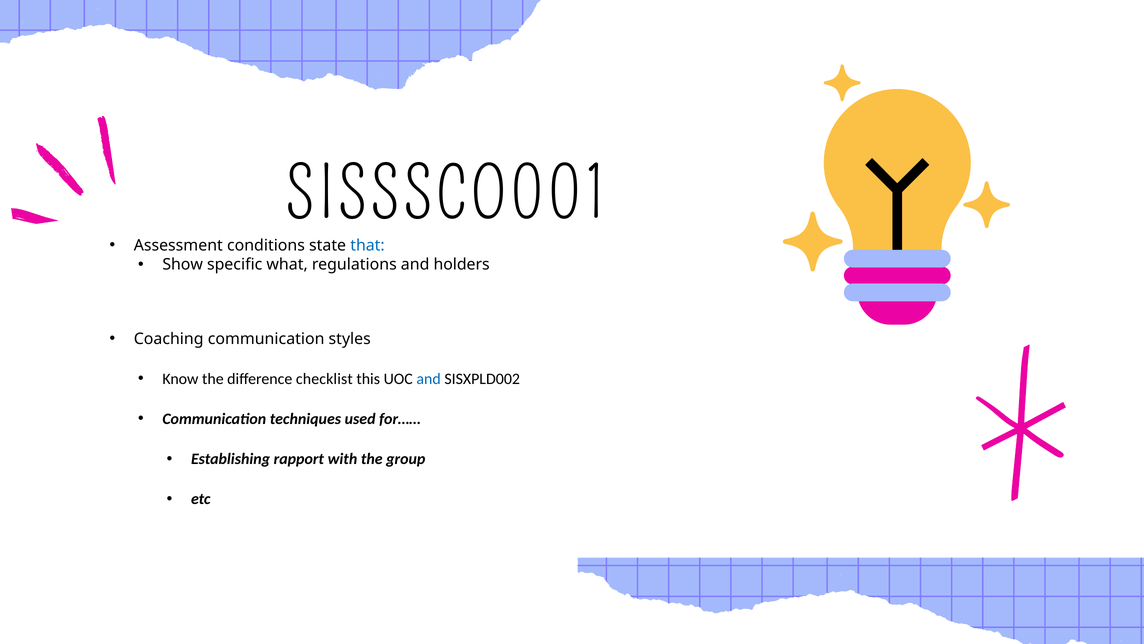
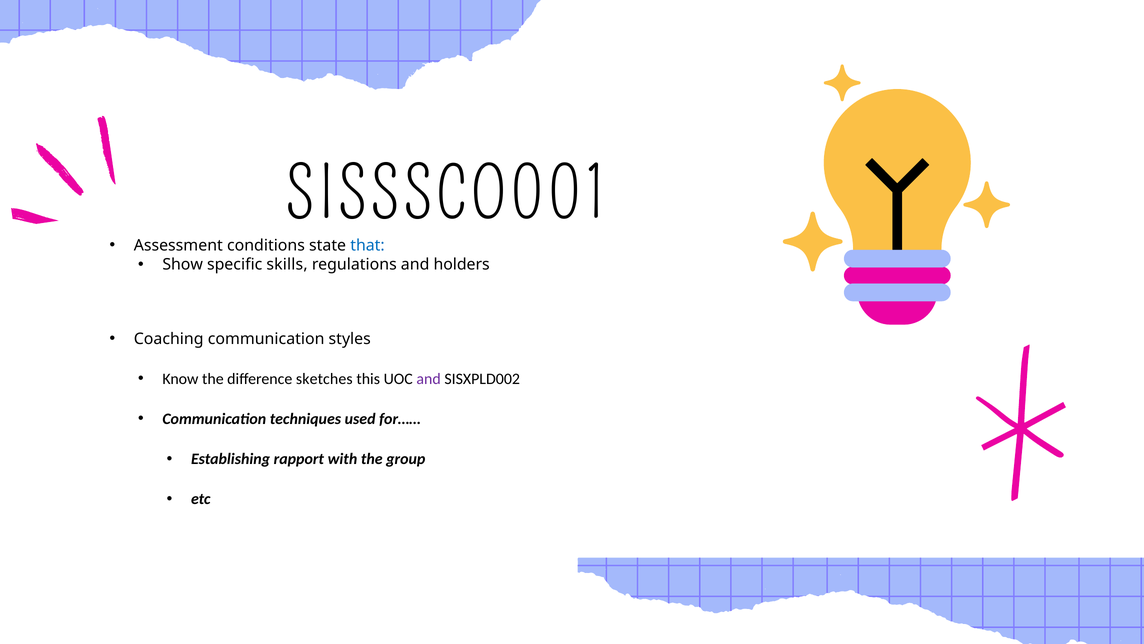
what: what -> skills
checklist: checklist -> sketches
and at (429, 379) colour: blue -> purple
